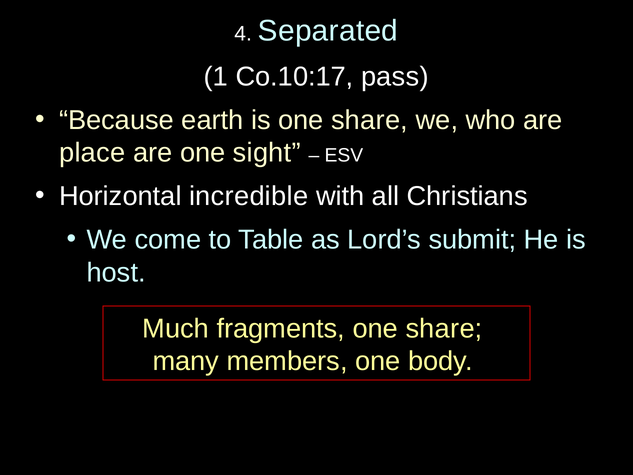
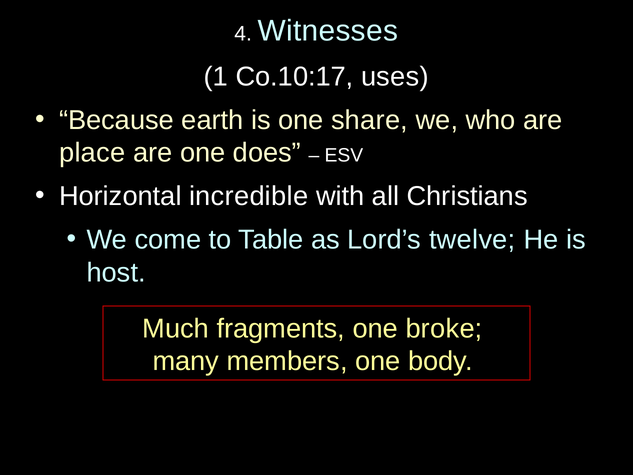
Separated: Separated -> Witnesses
pass: pass -> uses
sight: sight -> does
submit: submit -> twelve
fragments one share: share -> broke
